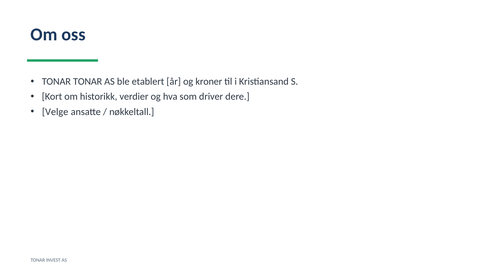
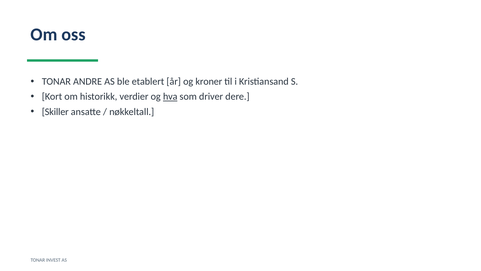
TONAR TONAR: TONAR -> ANDRE
hva underline: none -> present
Velge: Velge -> Skiller
